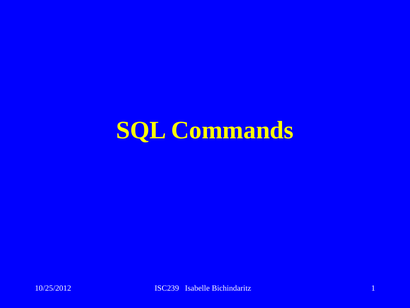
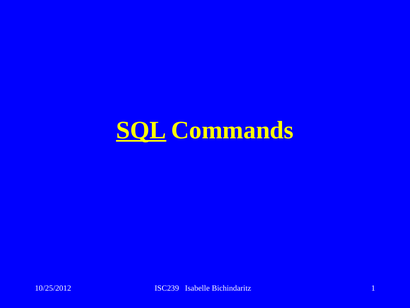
SQL underline: none -> present
